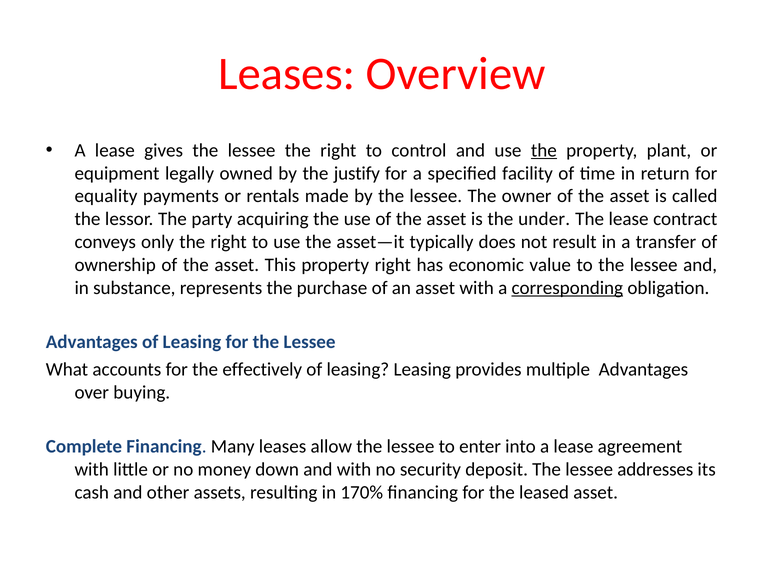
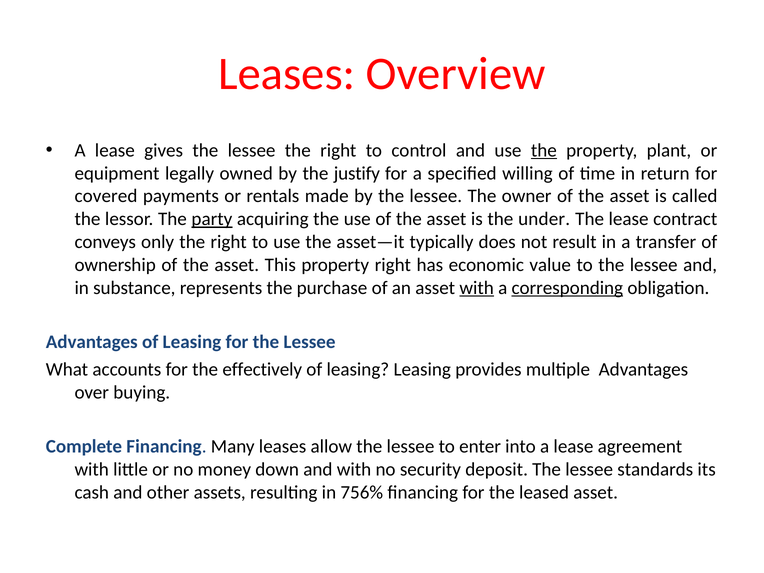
facility: facility -> willing
equality: equality -> covered
party underline: none -> present
with at (477, 288) underline: none -> present
addresses: addresses -> standards
170%: 170% -> 756%
